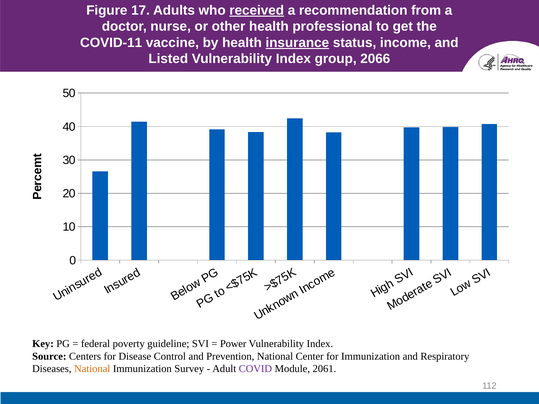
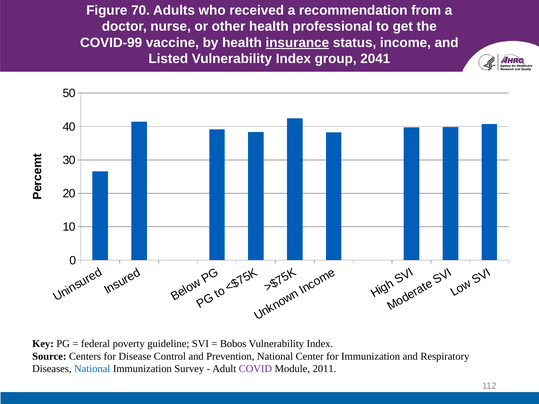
17: 17 -> 70
received underline: present -> none
COVID-11: COVID-11 -> COVID-99
2066: 2066 -> 2041
Power: Power -> Bobos
National at (92, 369) colour: orange -> blue
2061: 2061 -> 2011
